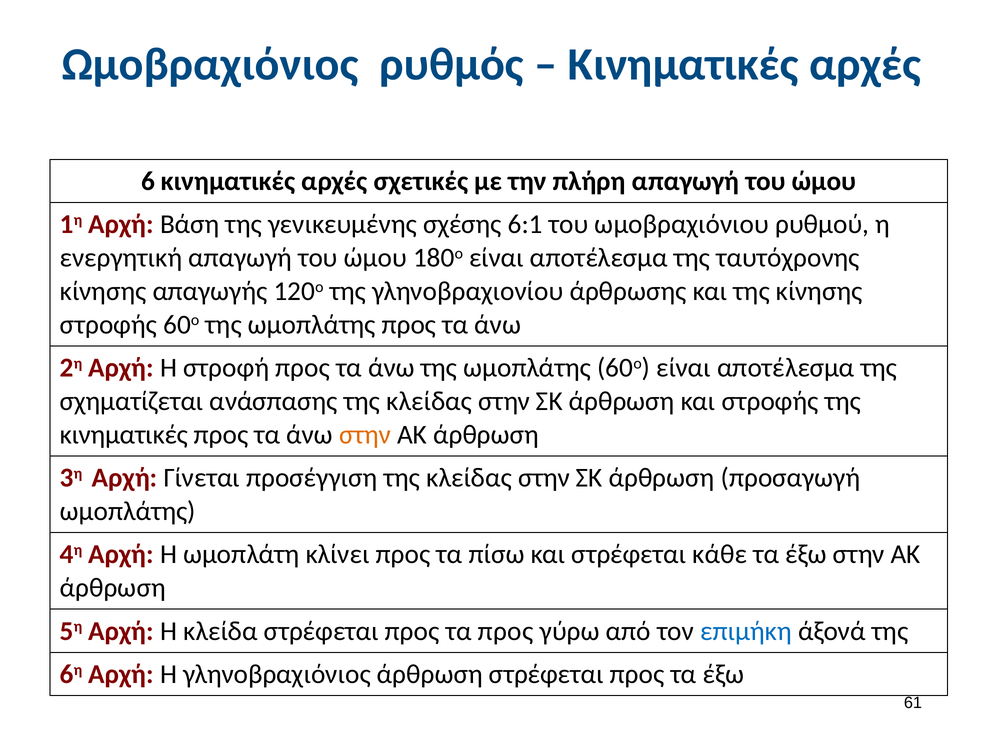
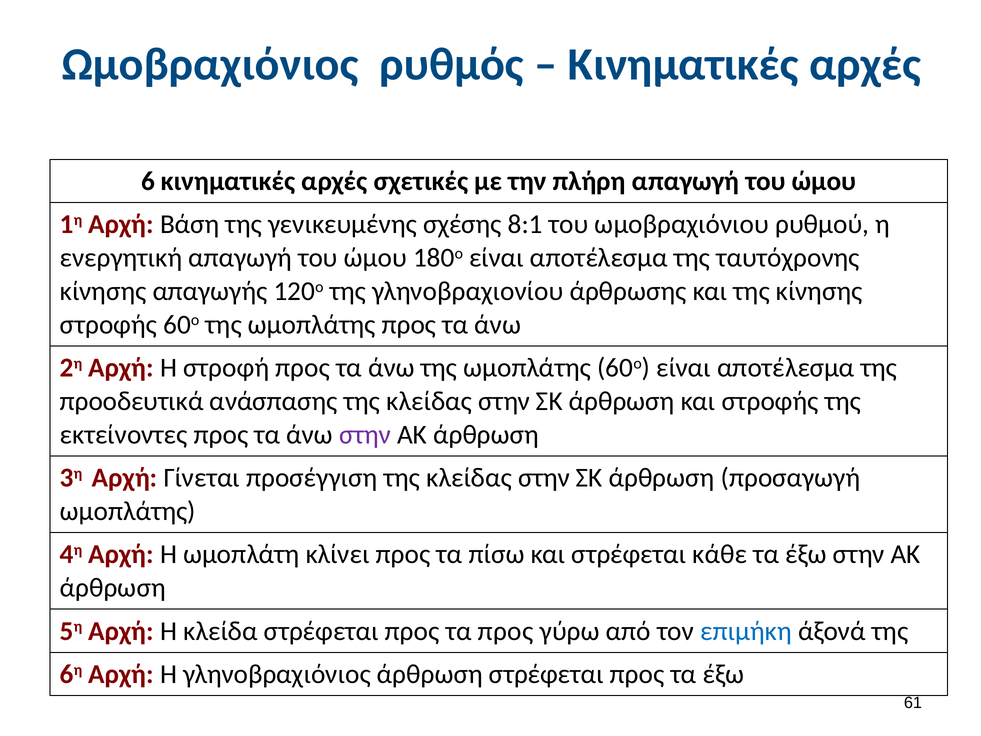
6:1: 6:1 -> 8:1
σχηματίζεται: σχηματίζεται -> προοδευτικά
κινηματικές at (124, 434): κινηματικές -> εκτείνοντες
στην at (365, 434) colour: orange -> purple
